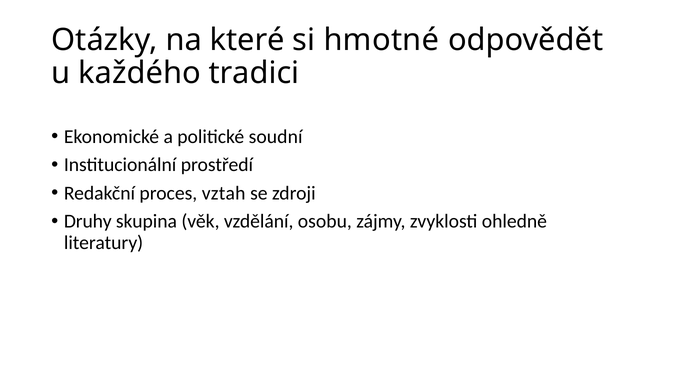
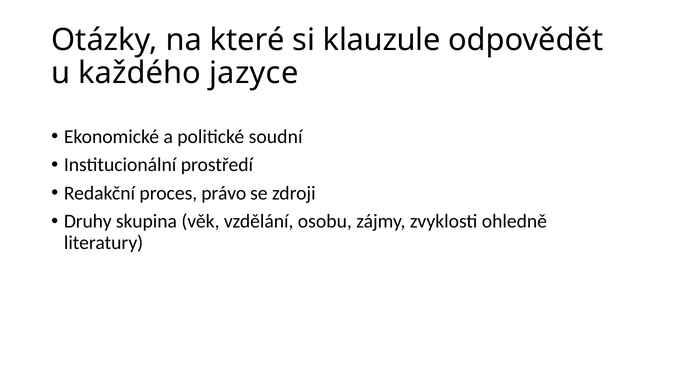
hmotné: hmotné -> klauzule
tradici: tradici -> jazyce
vztah: vztah -> právo
